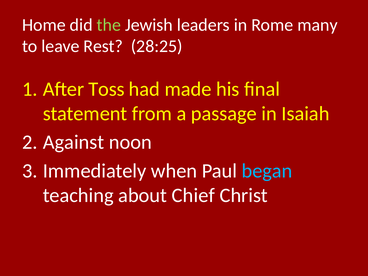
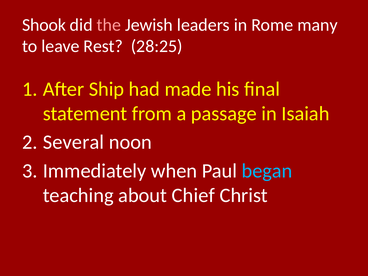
Home: Home -> Shook
the colour: light green -> pink
Toss: Toss -> Ship
Against: Against -> Several
